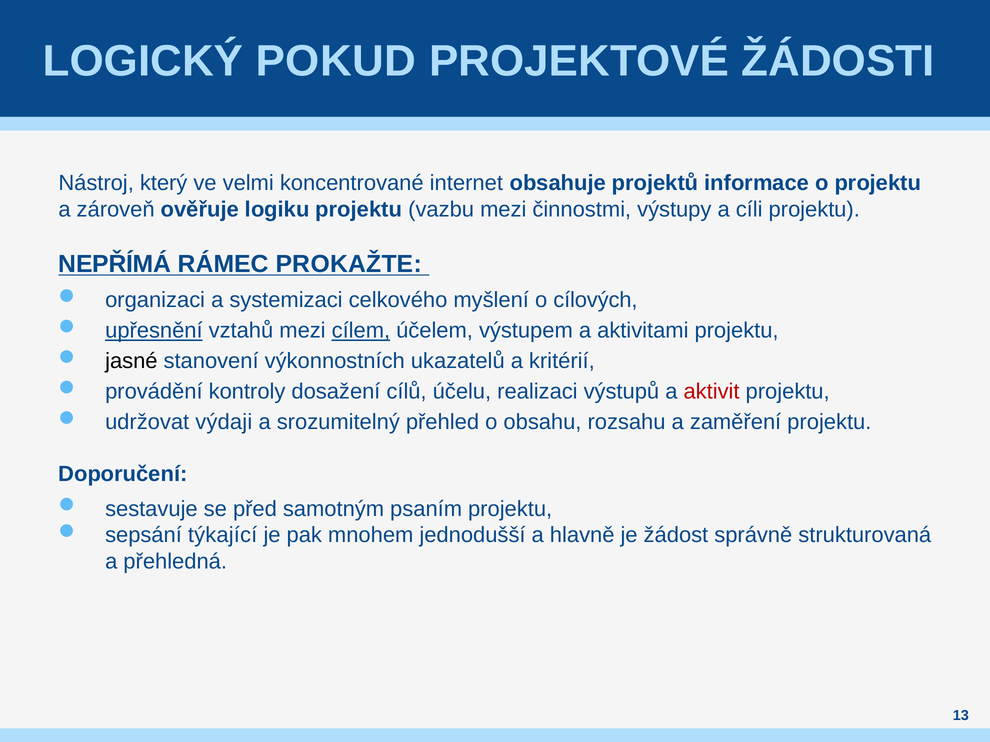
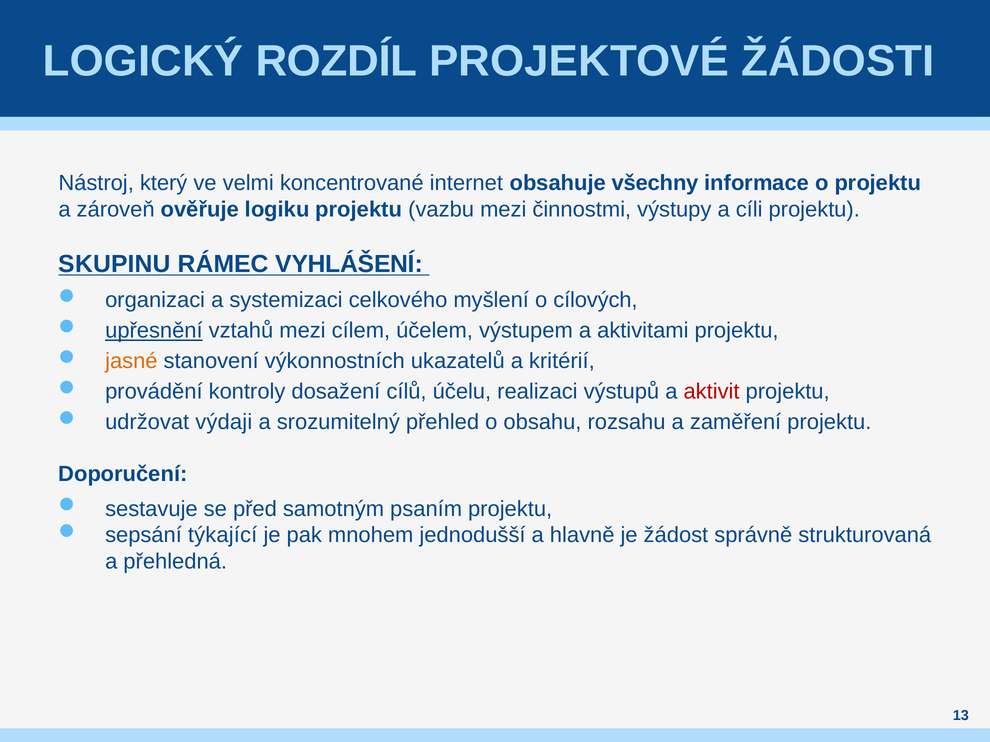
POKUD: POKUD -> ROZDÍL
projektů: projektů -> všechny
NEPŘÍMÁ: NEPŘÍMÁ -> SKUPINU
PROKAŽTE: PROKAŽTE -> VYHLÁŠENÍ
cílem underline: present -> none
jasné colour: black -> orange
